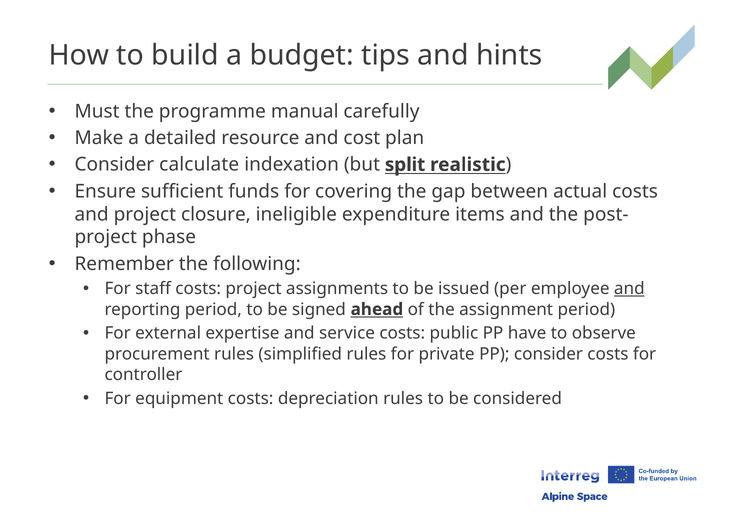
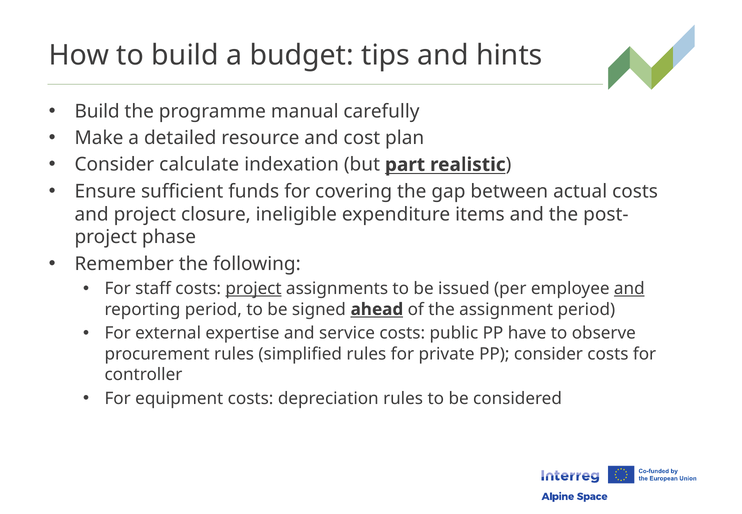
Must at (97, 111): Must -> Build
split: split -> part
project at (254, 289) underline: none -> present
